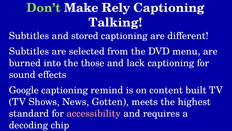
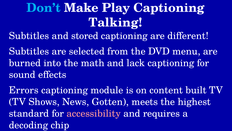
Don’t colour: light green -> light blue
Rely: Rely -> Play
those: those -> math
Google: Google -> Errors
remind: remind -> module
